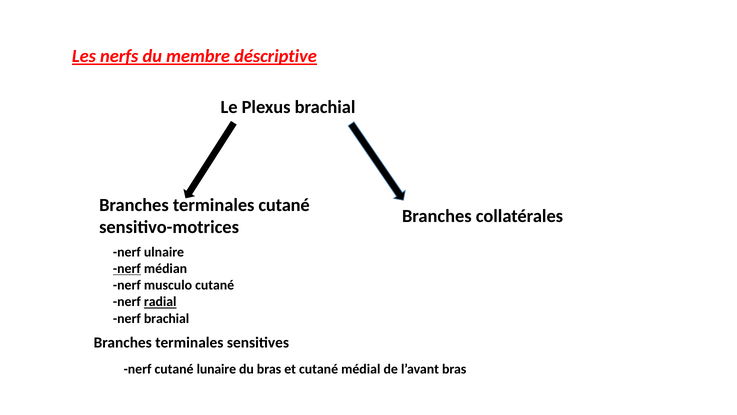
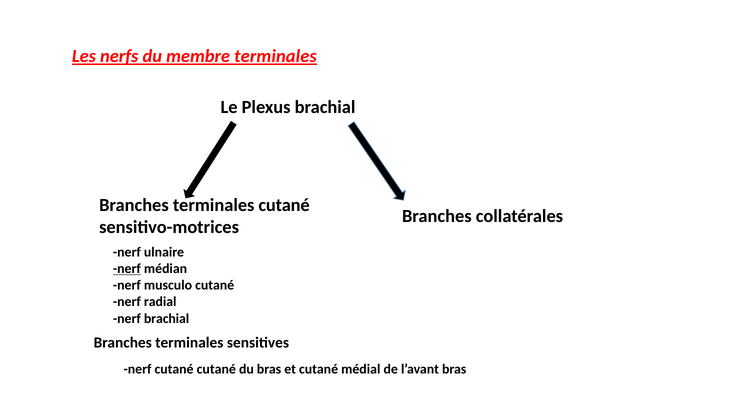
membre déscriptive: déscriptive -> terminales
radial underline: present -> none
cutané lunaire: lunaire -> cutané
